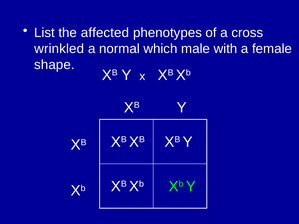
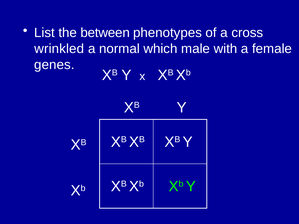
affected: affected -> between
shape: shape -> genes
